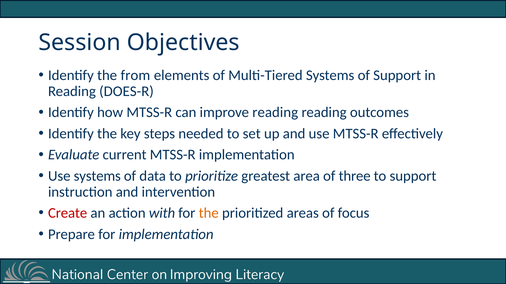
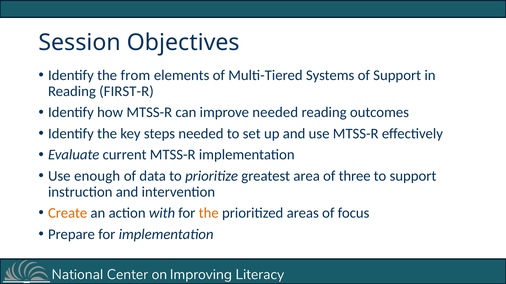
DOES-R: DOES-R -> FIRST-R
improve reading: reading -> needed
Use systems: systems -> enough
Create colour: red -> orange
